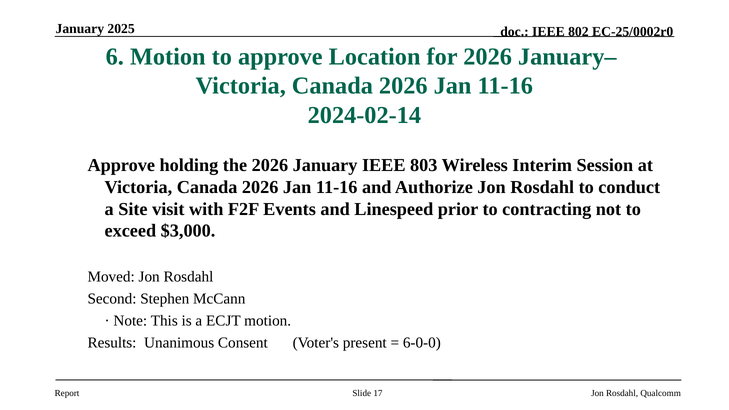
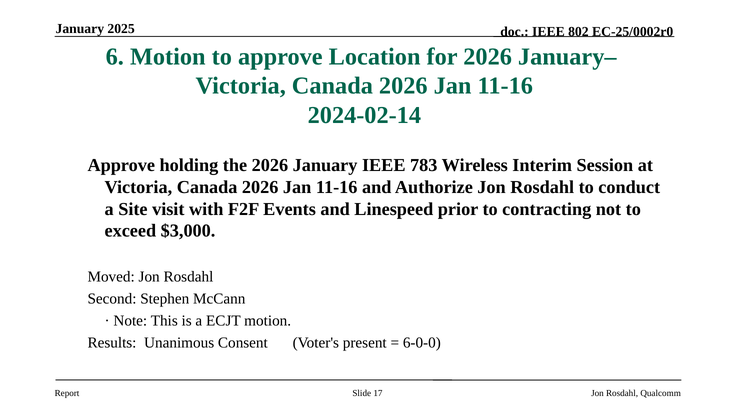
803: 803 -> 783
